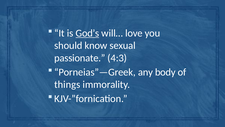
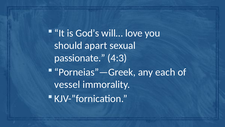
God’s underline: present -> none
know: know -> apart
body: body -> each
things: things -> vessel
